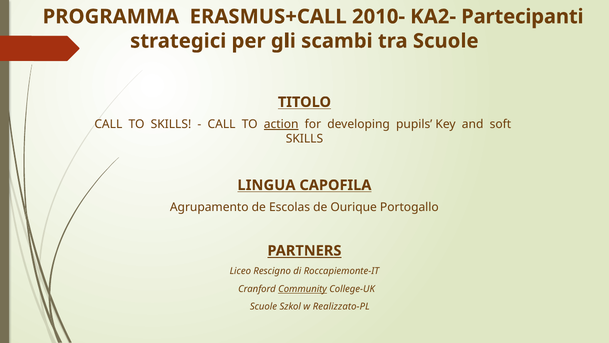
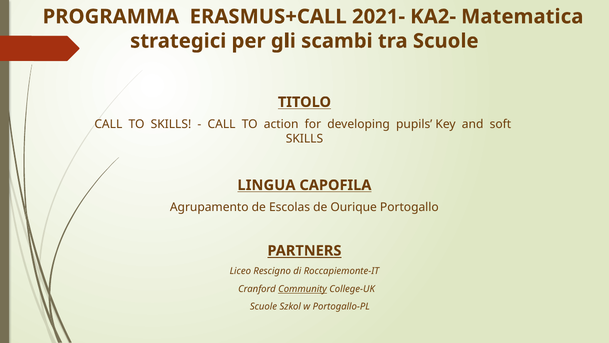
2010-: 2010- -> 2021-
Partecipanti: Partecipanti -> Matematica
action underline: present -> none
Realizzato-PL: Realizzato-PL -> Portogallo-PL
